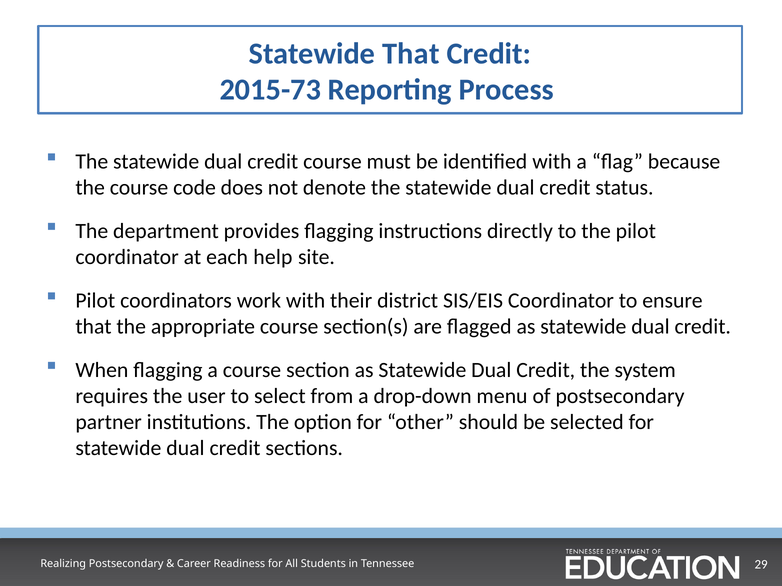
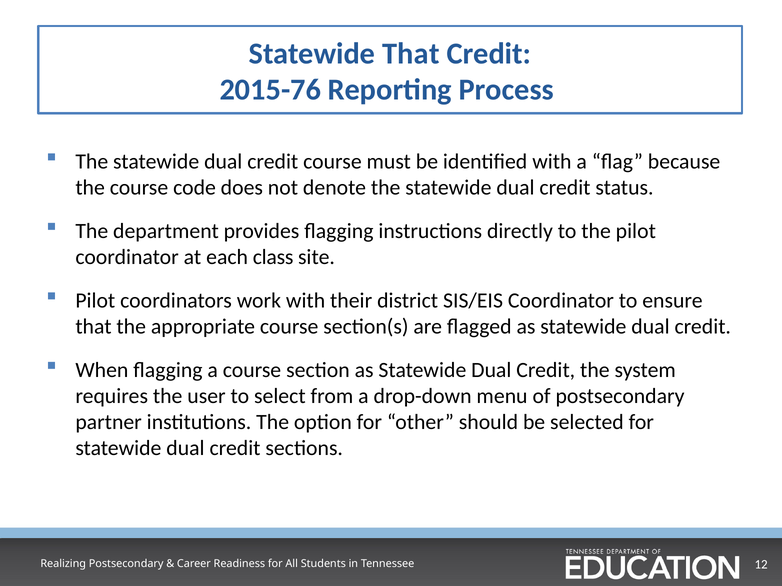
2015-73: 2015-73 -> 2015-76
help: help -> class
29: 29 -> 12
